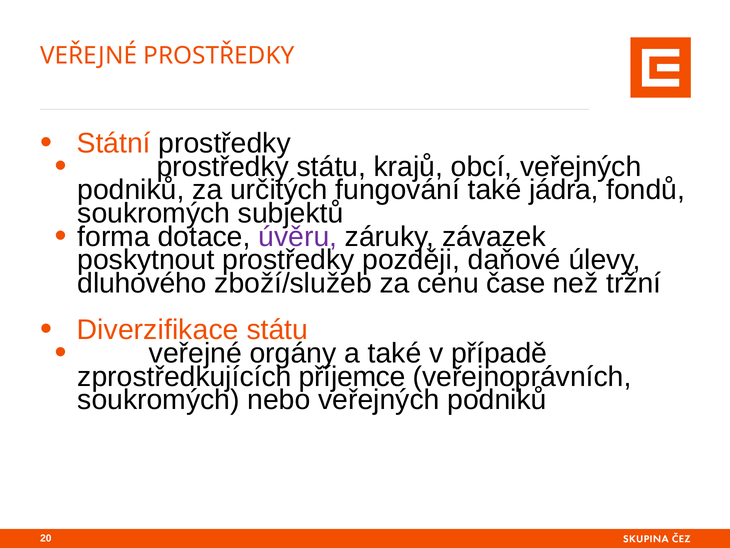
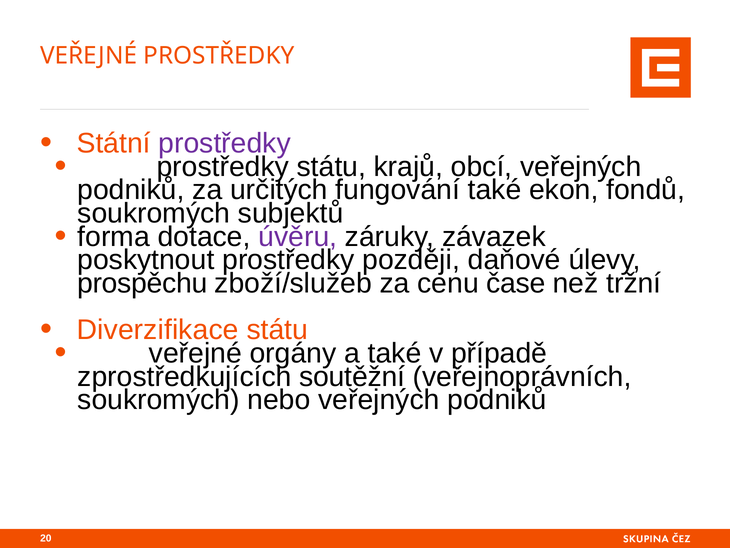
prostředky at (225, 143) colour: black -> purple
jádra: jádra -> ekon
dluhového: dluhového -> prospěchu
příjemce: příjemce -> soutěžní
